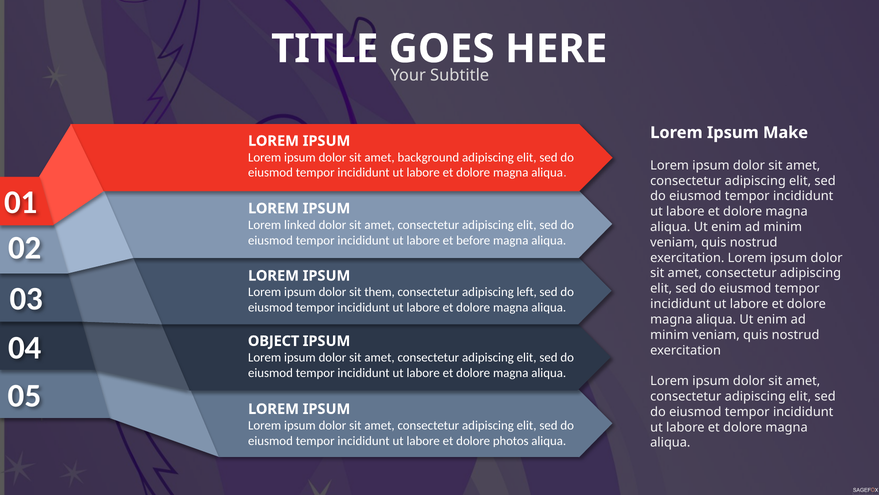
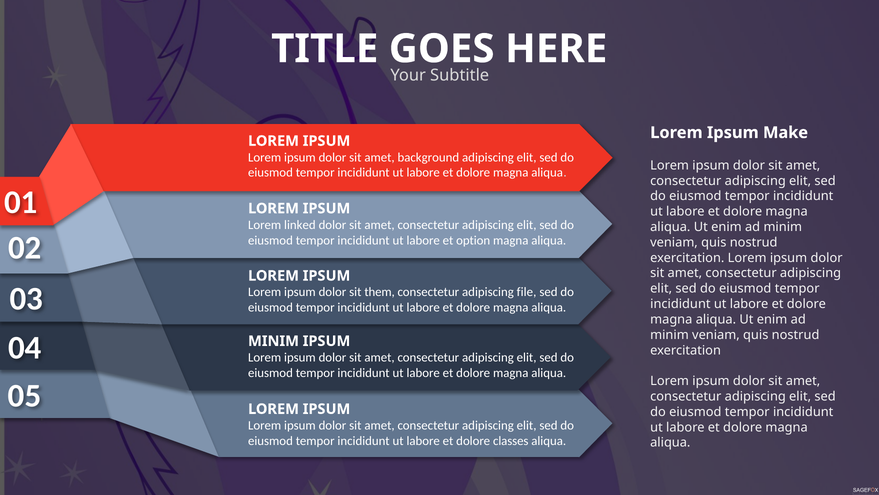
before: before -> option
left: left -> file
OBJECT at (274, 341): OBJECT -> MINIM
photos: photos -> classes
